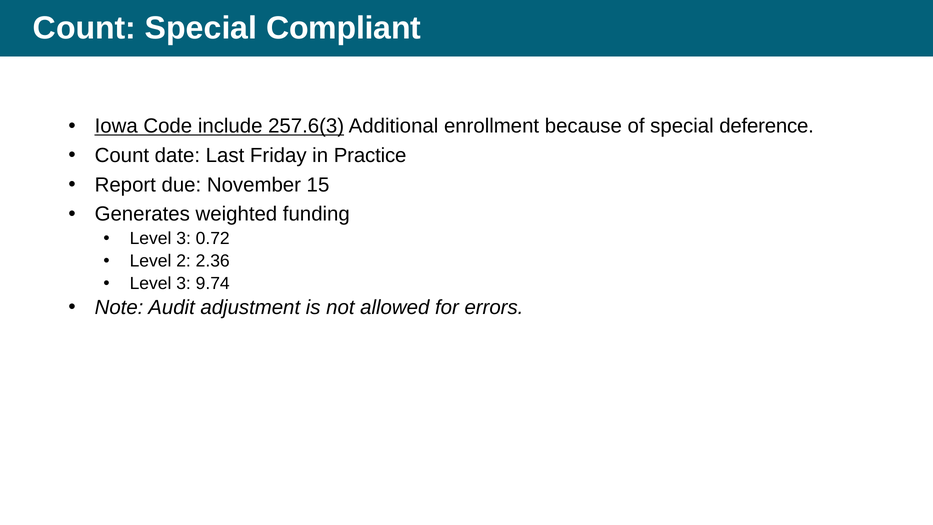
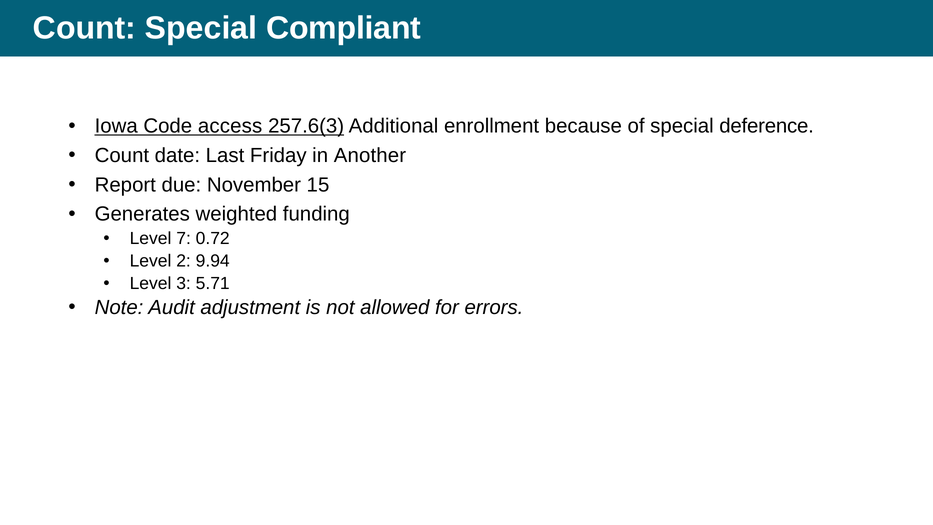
include: include -> access
Practice: Practice -> Another
3 at (184, 238): 3 -> 7
2.36: 2.36 -> 9.94
9.74: 9.74 -> 5.71
